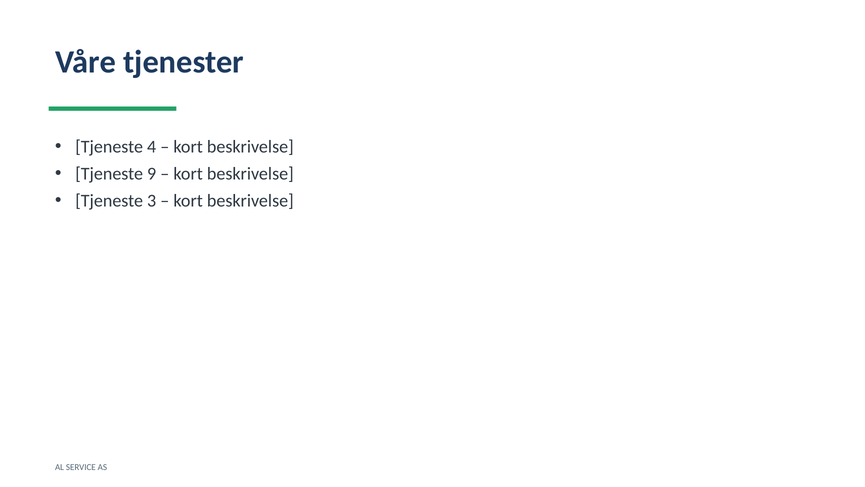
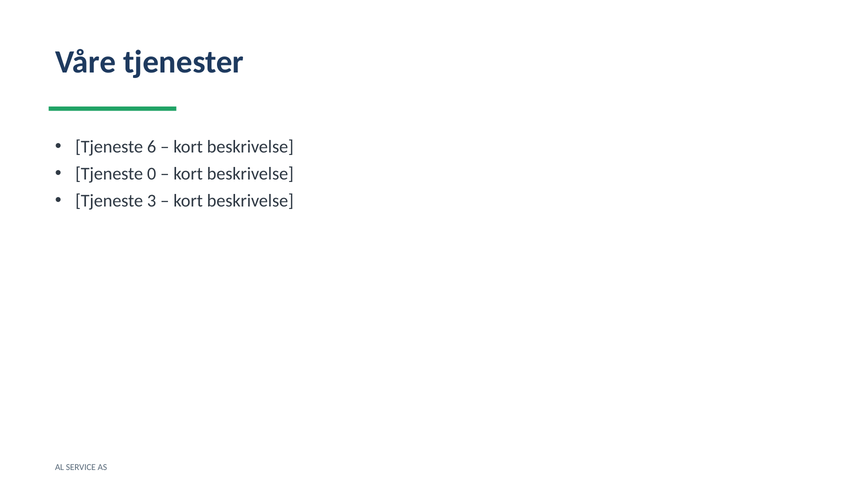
4: 4 -> 6
9: 9 -> 0
